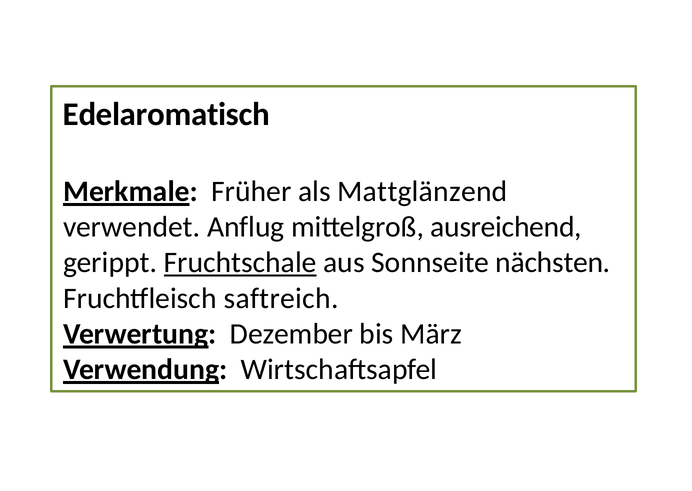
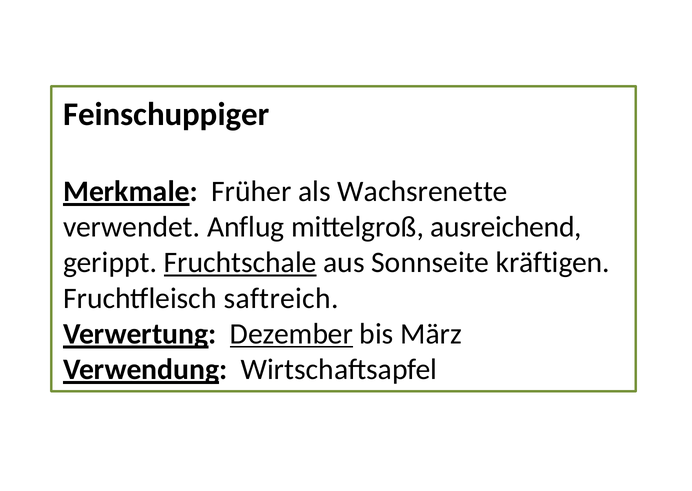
Edelaromatisch: Edelaromatisch -> Feinschuppiger
Mattglänzend: Mattglänzend -> Wachsrenette
nächsten: nächsten -> kräftigen
Dezember underline: none -> present
